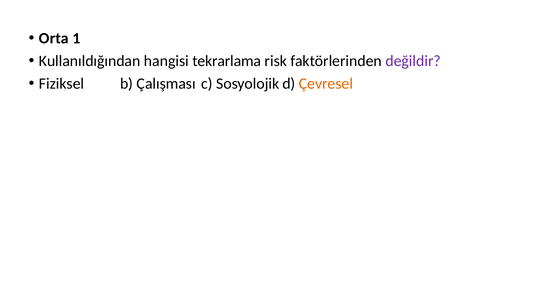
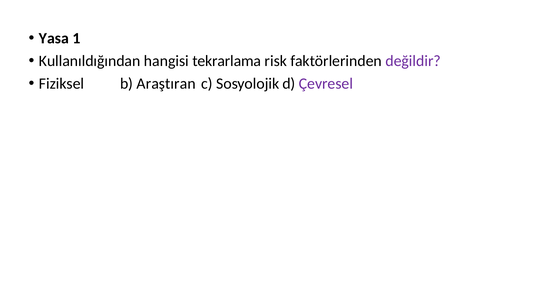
Orta: Orta -> Yasa
Çalışması: Çalışması -> Araştıran
Çevresel colour: orange -> purple
